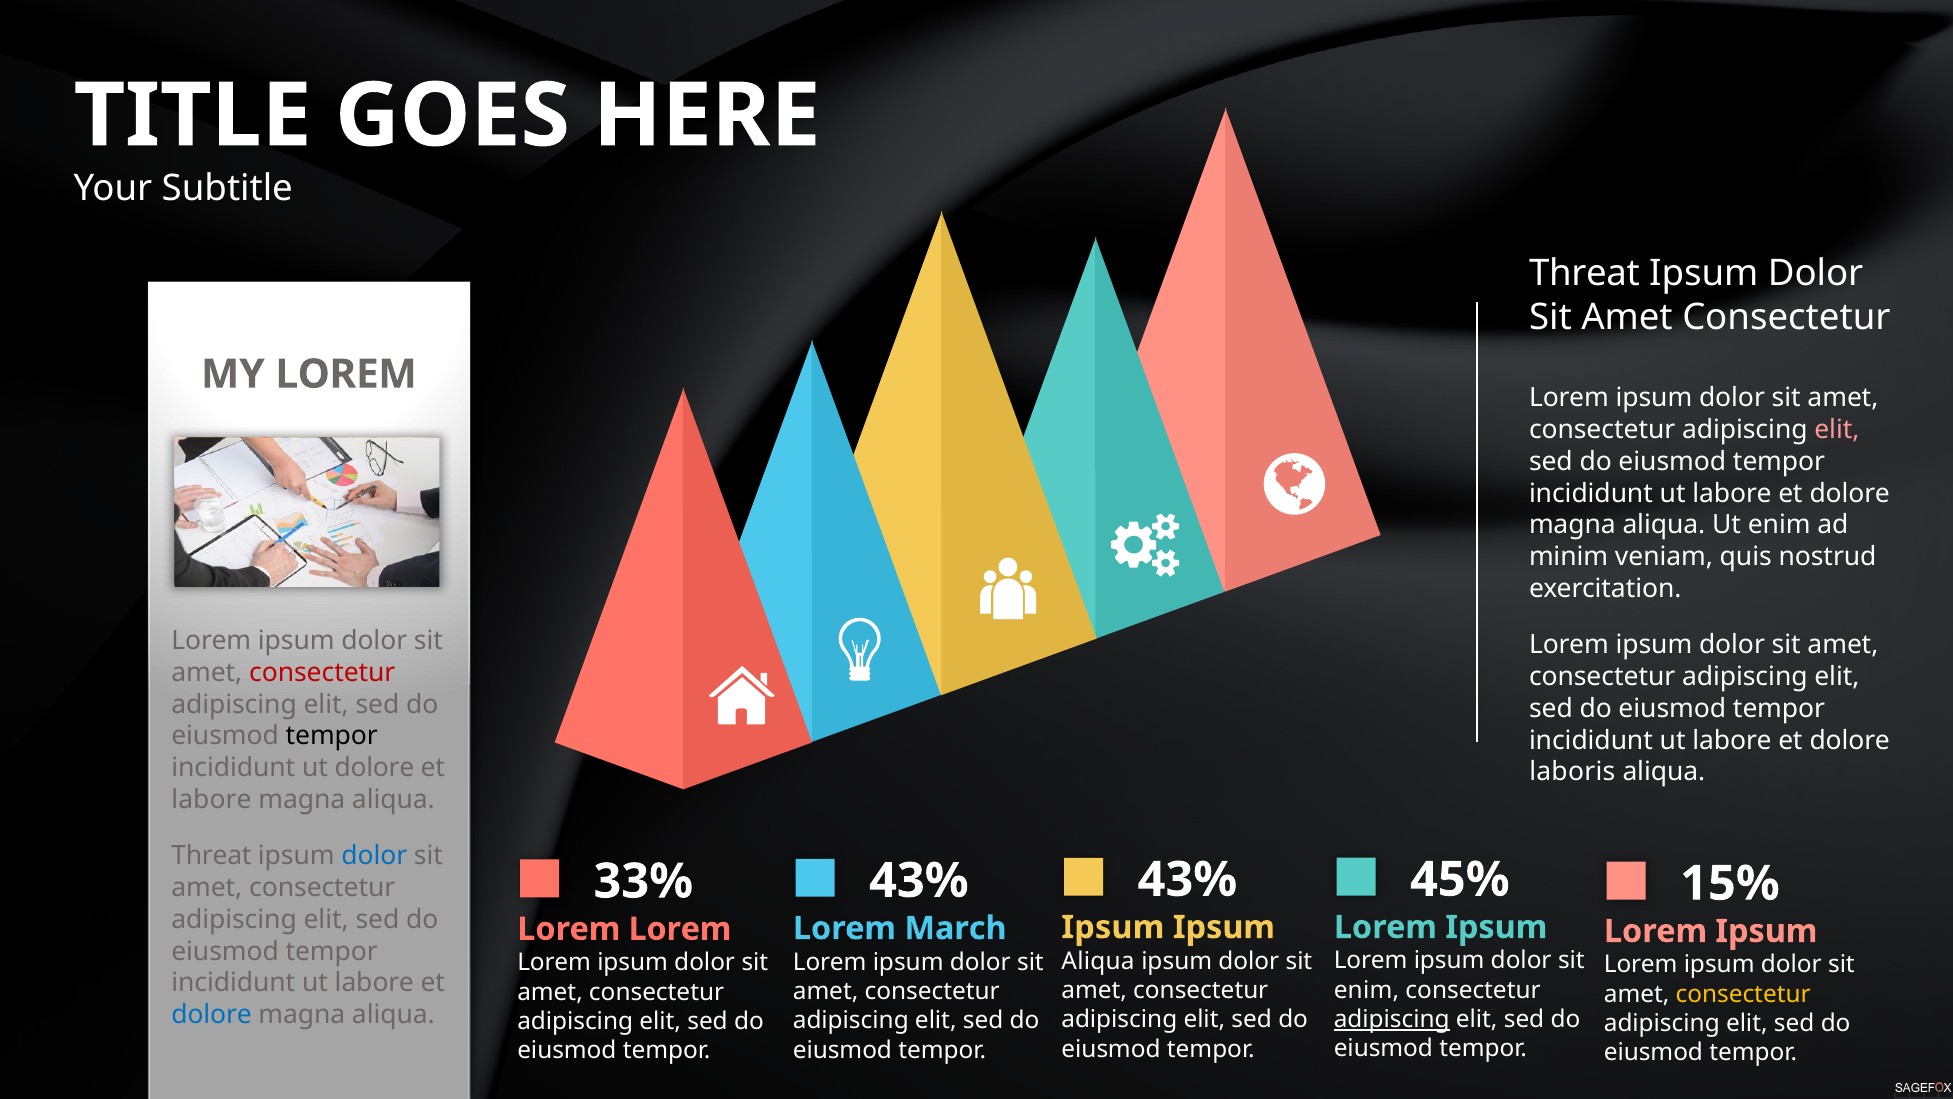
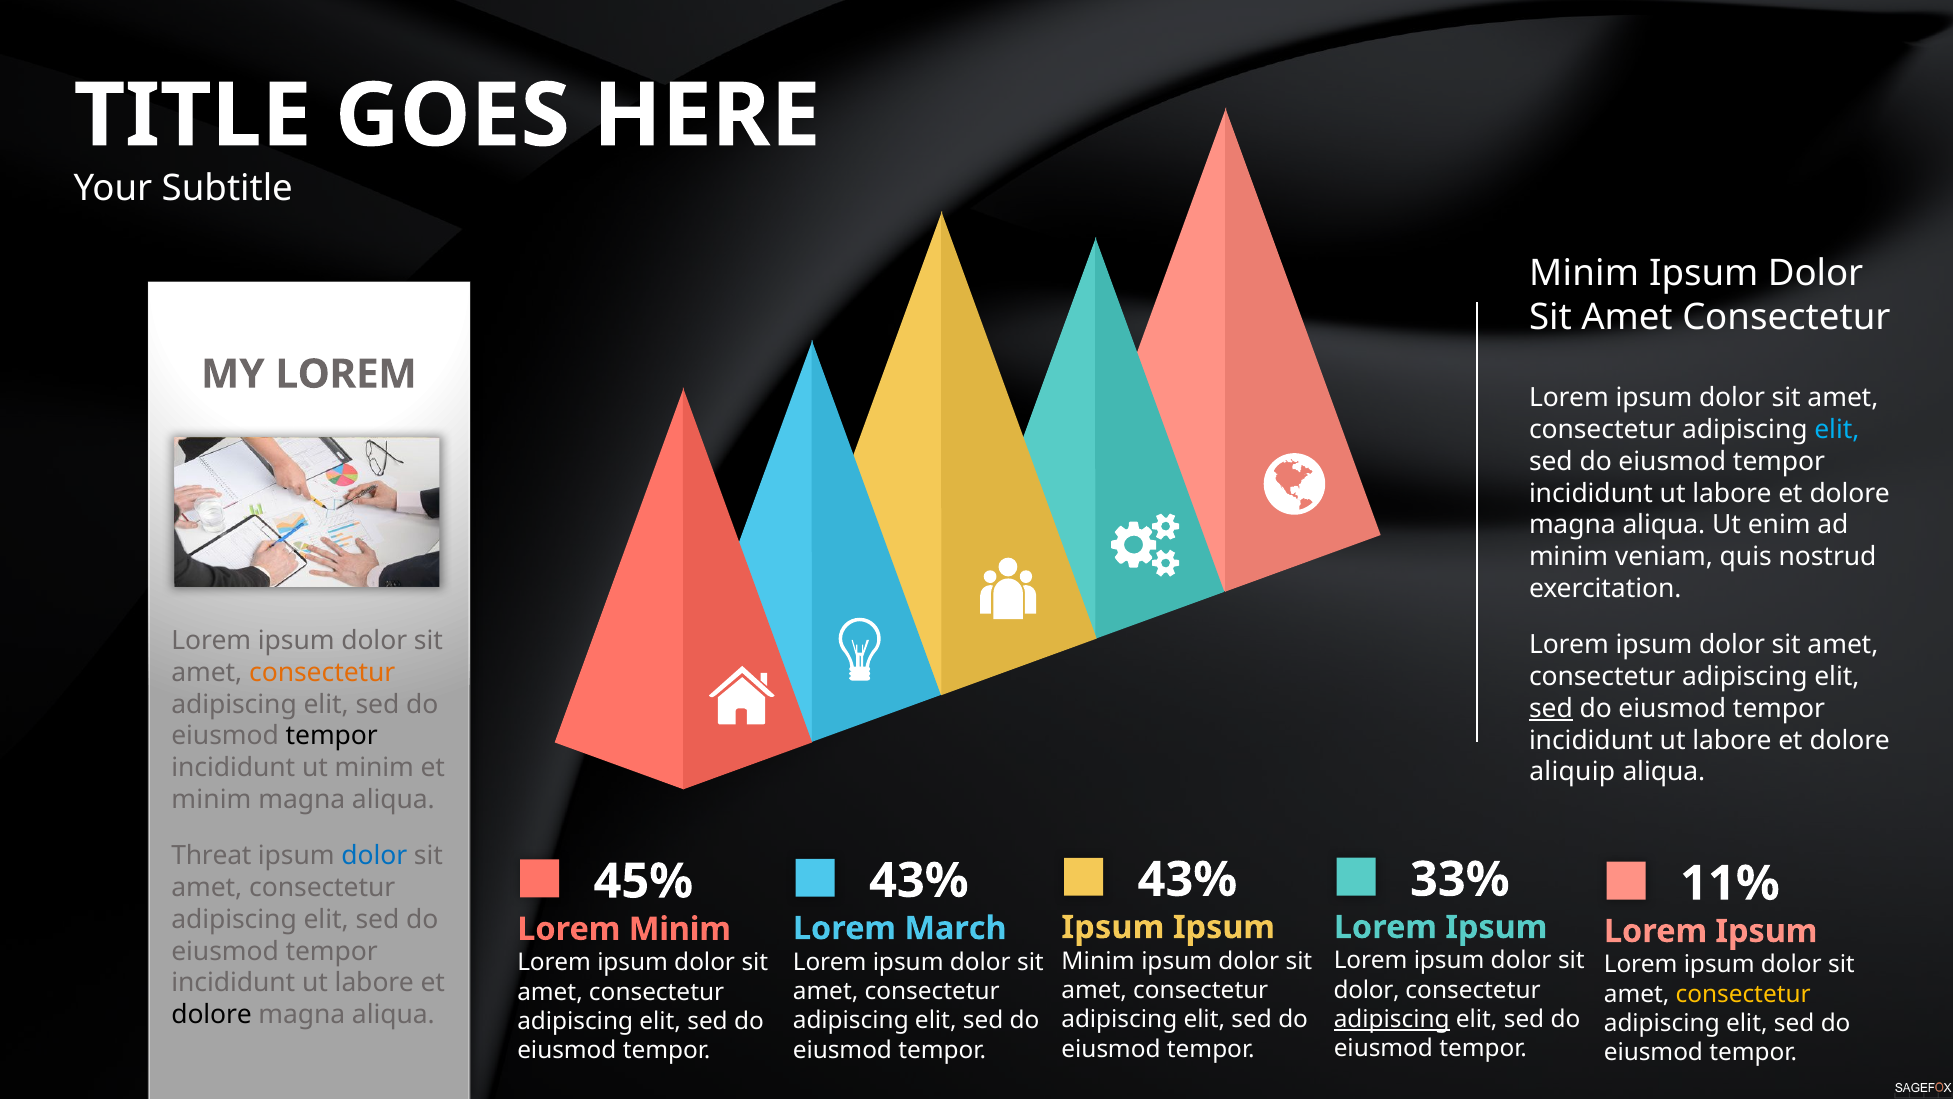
Threat at (1584, 273): Threat -> Minim
elit at (1837, 430) colour: pink -> light blue
consectetur at (322, 672) colour: red -> orange
sed at (1551, 708) underline: none -> present
ut dolore: dolore -> minim
laboris: laboris -> aliquip
labore at (211, 799): labore -> minim
45%: 45% -> 33%
33%: 33% -> 45%
15%: 15% -> 11%
Lorem at (680, 929): Lorem -> Minim
Aliqua at (1098, 961): Aliqua -> Minim
enim at (1366, 990): enim -> dolor
dolore at (212, 1015) colour: blue -> black
